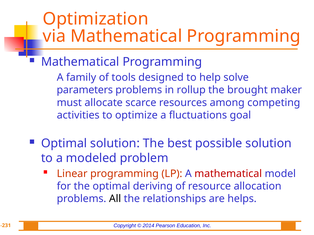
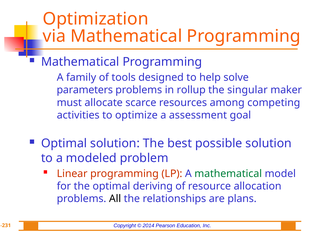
brought: brought -> singular
fluctuations: fluctuations -> assessment
mathematical at (228, 174) colour: red -> green
helps: helps -> plans
